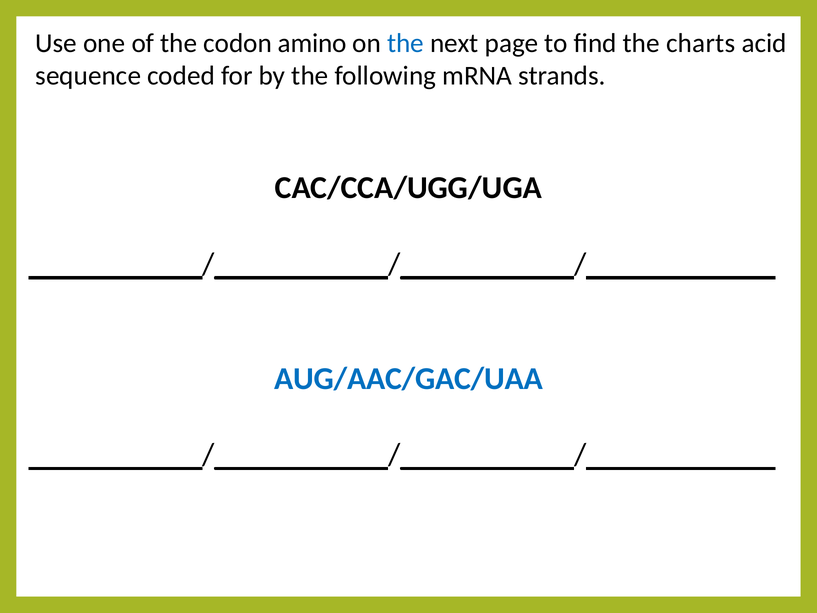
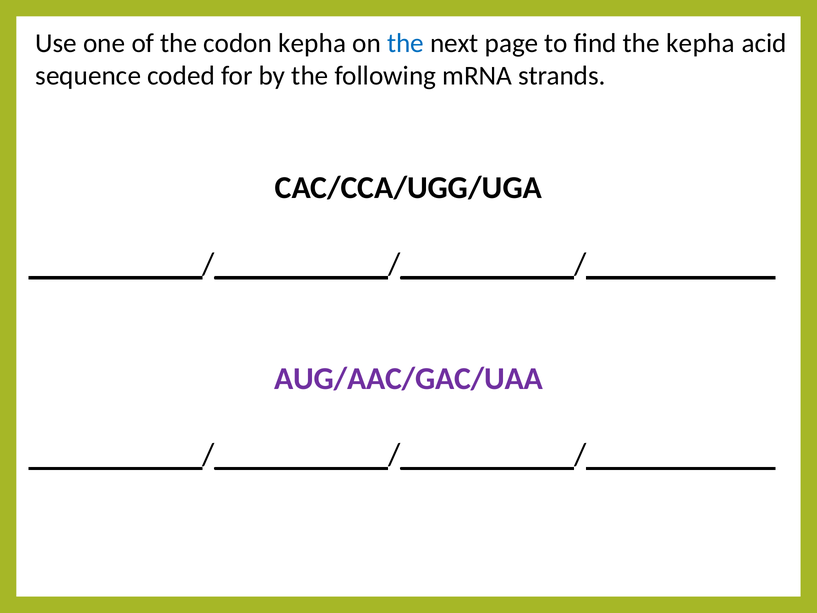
codon amino: amino -> kepha
the charts: charts -> kepha
AUG/AAC/GAC/UAA colour: blue -> purple
